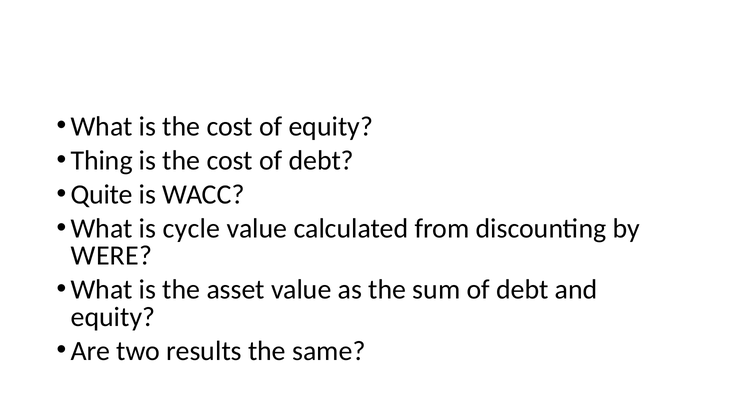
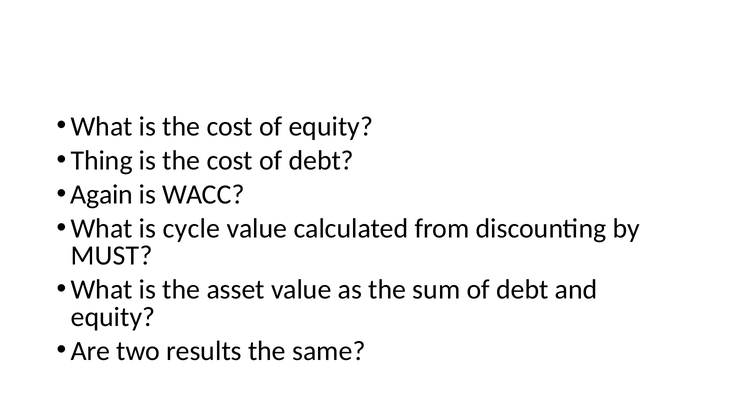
Quite: Quite -> Again
WERE: WERE -> MUST
